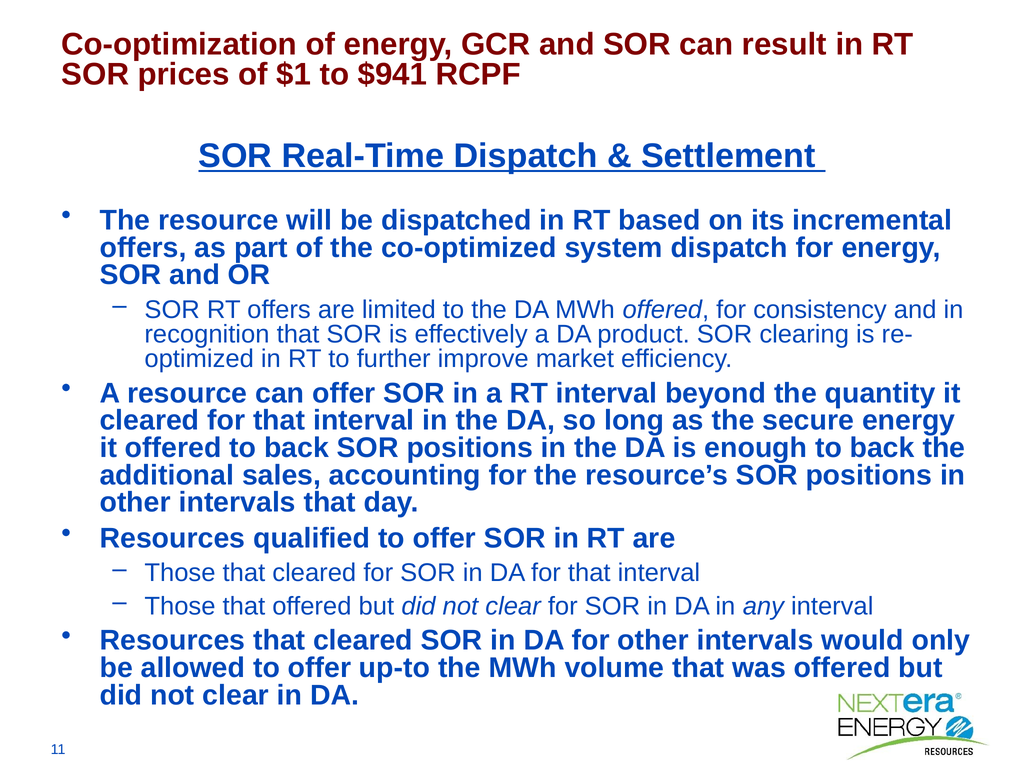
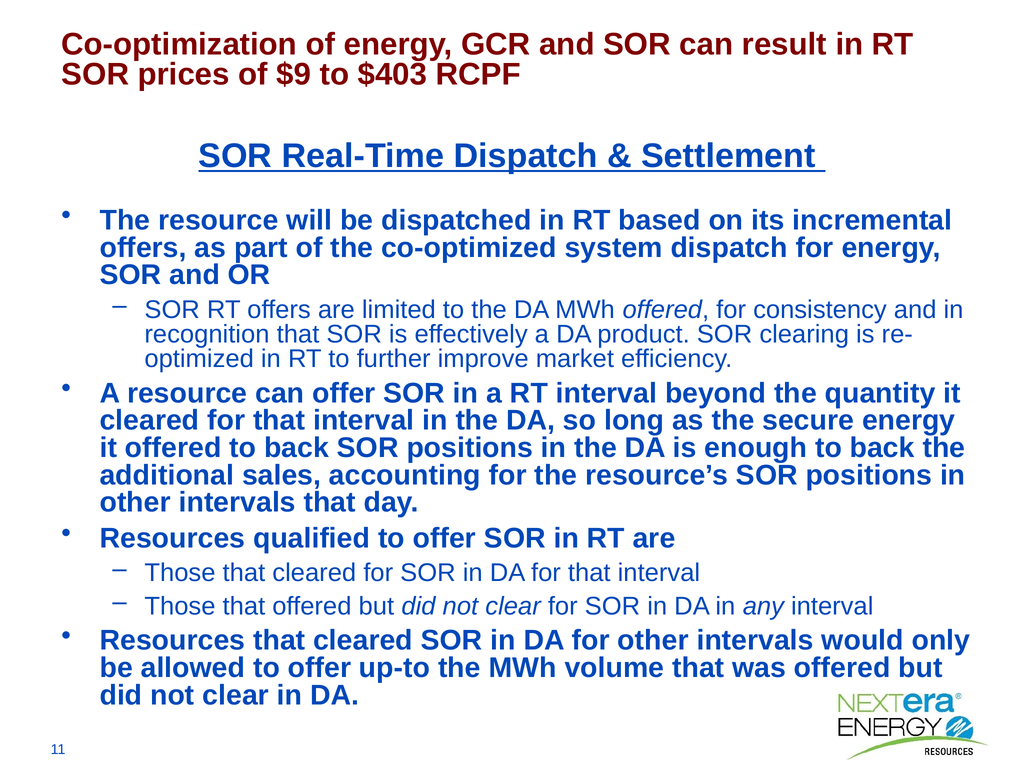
$1: $1 -> $9
$941: $941 -> $403
